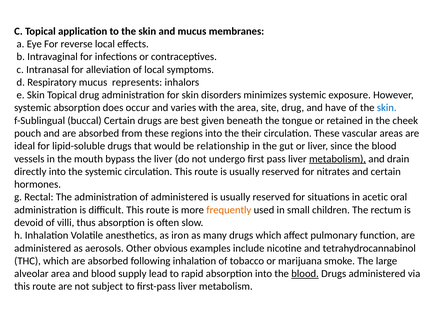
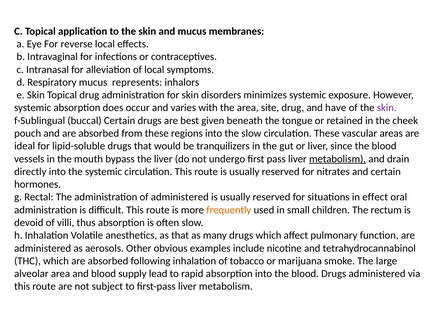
skin at (387, 108) colour: blue -> purple
the their: their -> slow
relationship: relationship -> tranquilizers
acetic: acetic -> effect
as iron: iron -> that
blood at (305, 274) underline: present -> none
